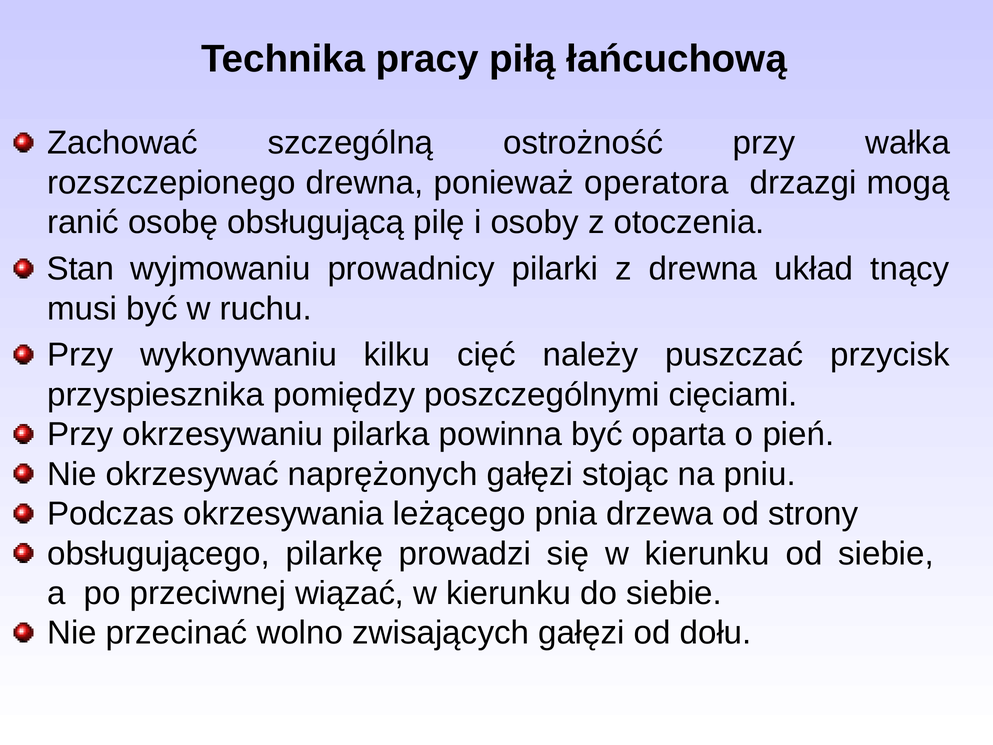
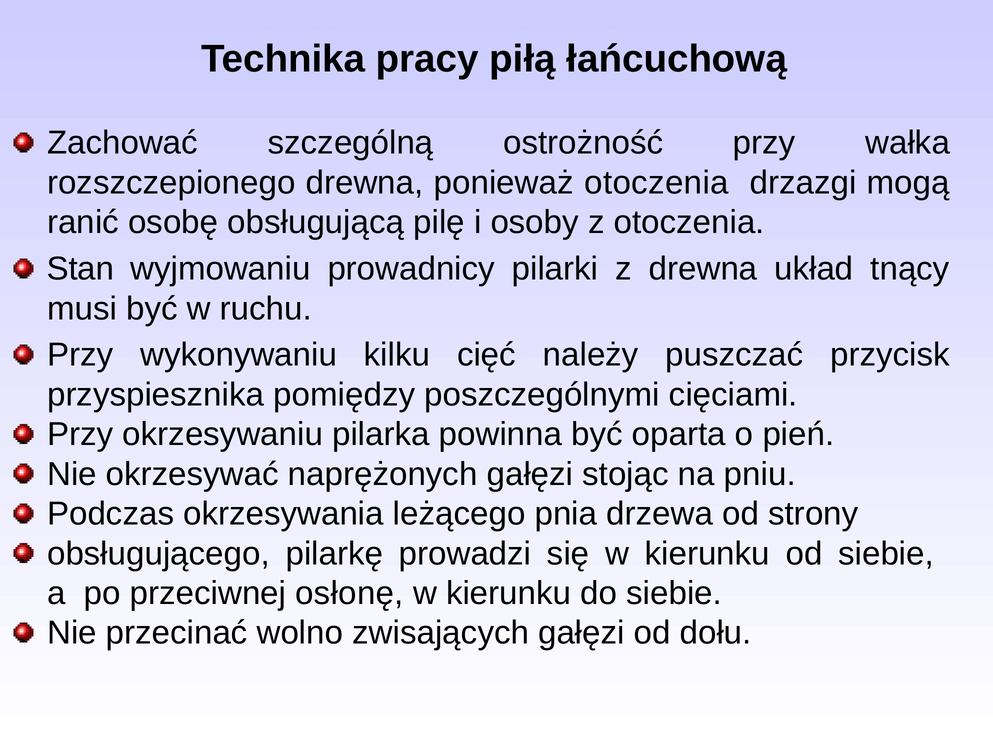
ponieważ operatora: operatora -> otoczenia
wiązać: wiązać -> osłonę
